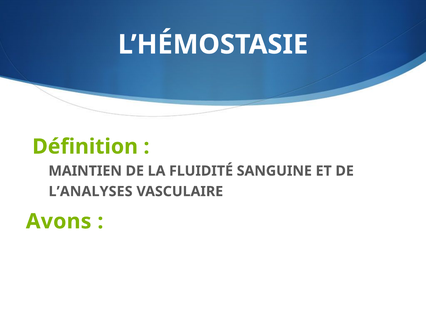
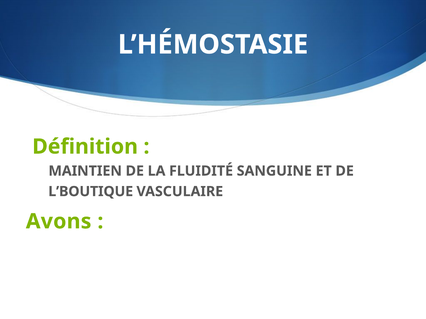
L’ANALYSES: L’ANALYSES -> L’BOUTIQUE
